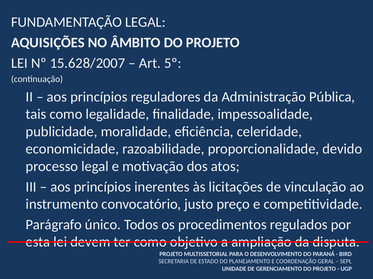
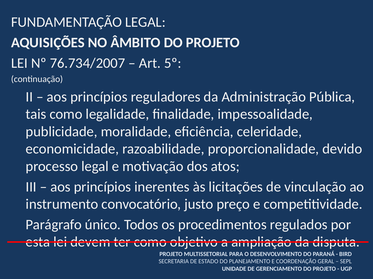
15.628/2007: 15.628/2007 -> 76.734/2007
